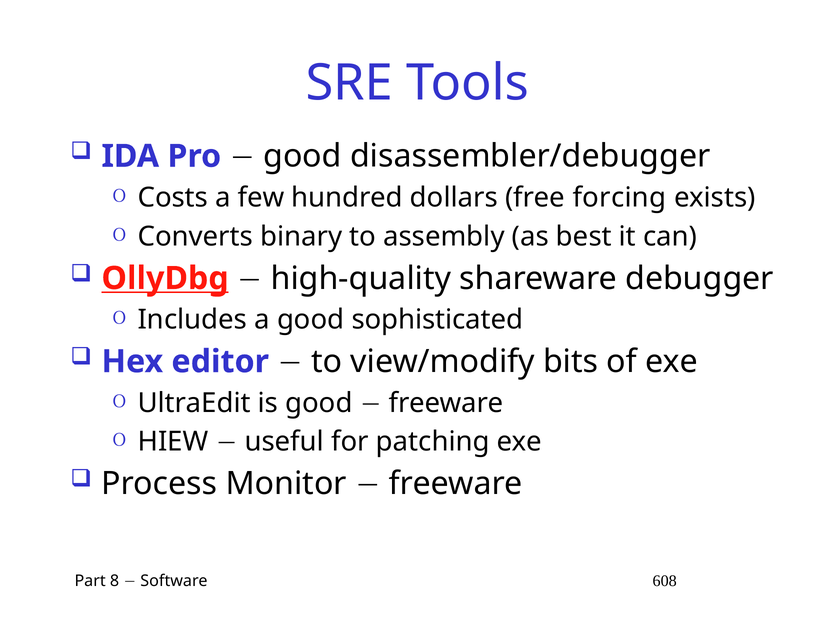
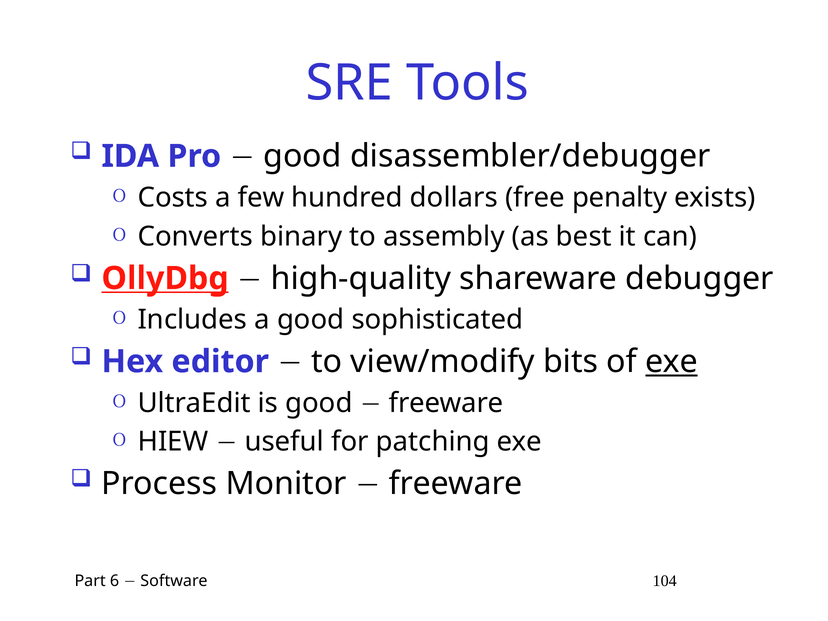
forcing: forcing -> penalty
exe at (672, 362) underline: none -> present
8: 8 -> 6
608: 608 -> 104
